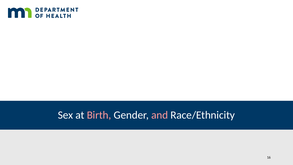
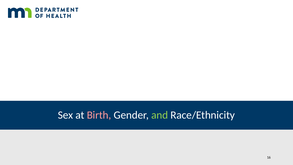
and colour: pink -> light green
